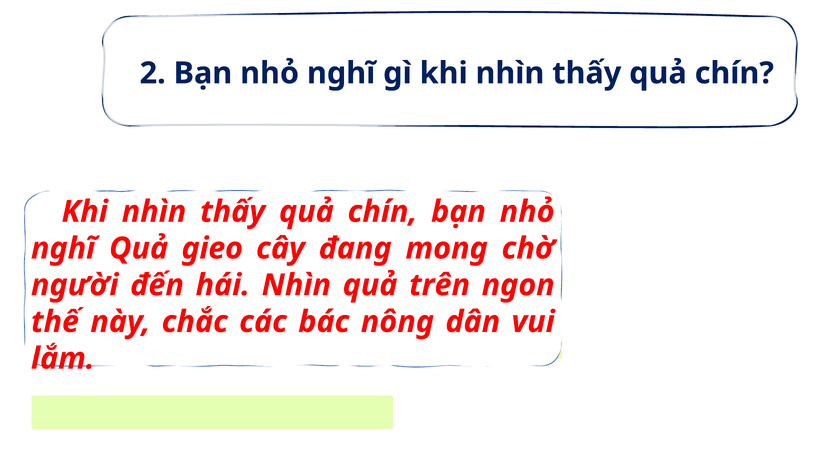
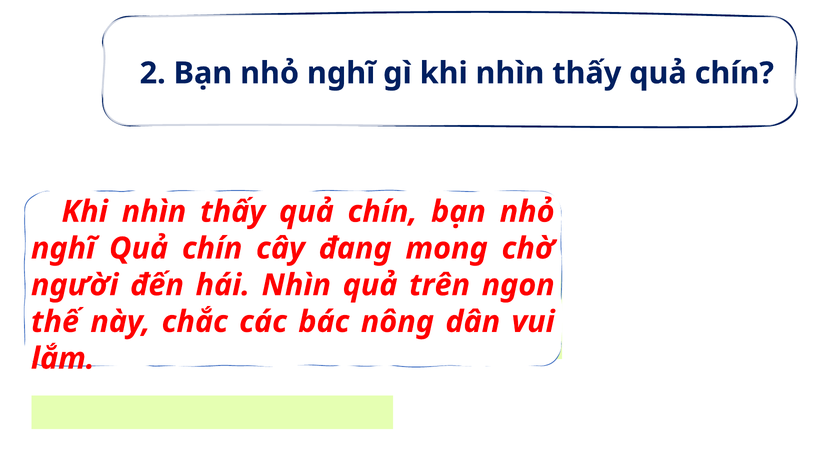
nghĩ Quả gieo: gieo -> chín
